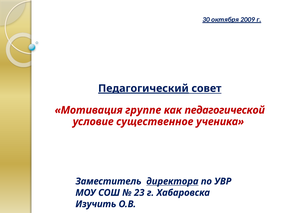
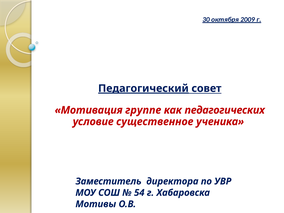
педагогической: педагогической -> педагогических
директора underline: present -> none
23: 23 -> 54
Изучить: Изучить -> Мотивы
